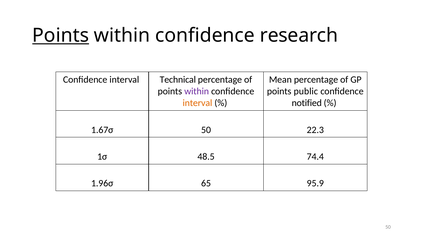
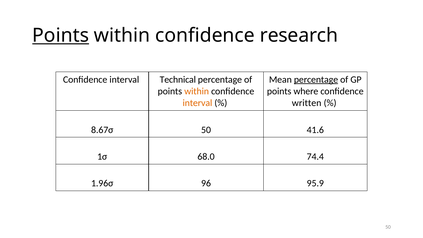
percentage at (316, 80) underline: none -> present
within at (197, 91) colour: purple -> orange
public: public -> where
notified: notified -> written
1.67σ: 1.67σ -> 8.67σ
22.3: 22.3 -> 41.6
48.5: 48.5 -> 68.0
65: 65 -> 96
